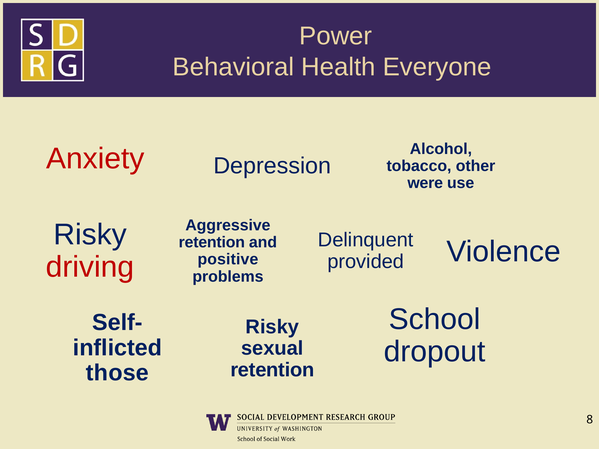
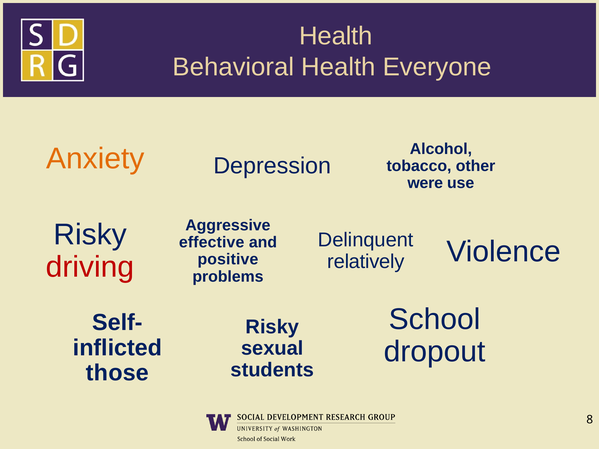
Power at (336, 36): Power -> Health
Anxiety colour: red -> orange
retention at (212, 242): retention -> effective
provided: provided -> relatively
retention at (272, 370): retention -> students
